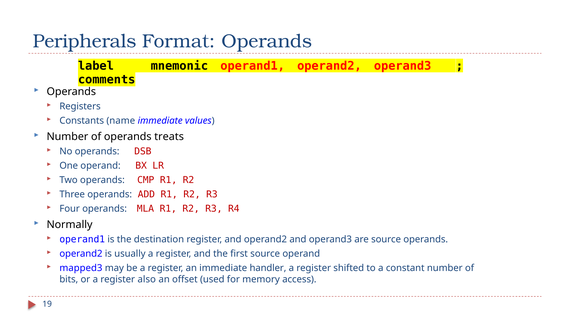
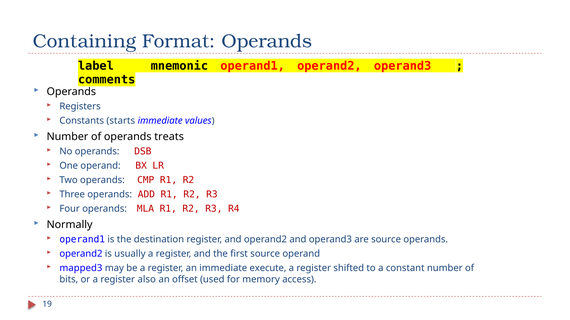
Peripherals: Peripherals -> Containing
name: name -> starts
handler: handler -> execute
